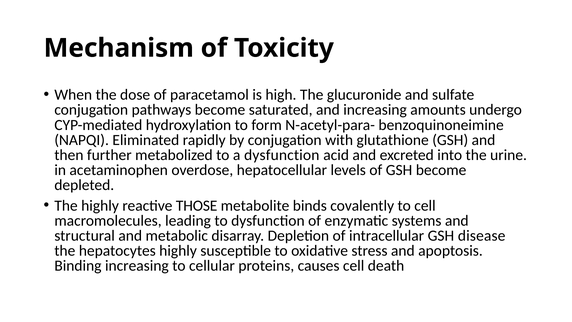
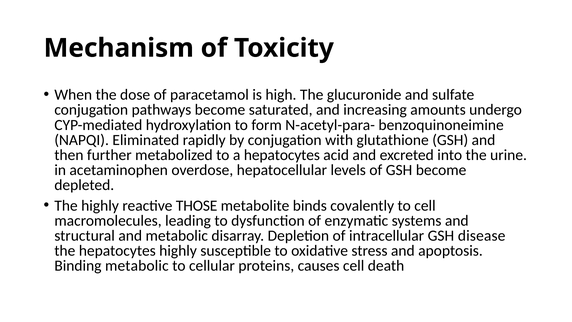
a dysfunction: dysfunction -> hepatocytes
Binding increasing: increasing -> metabolic
